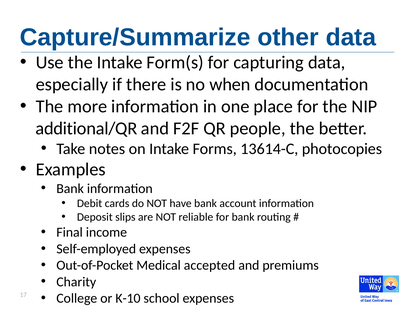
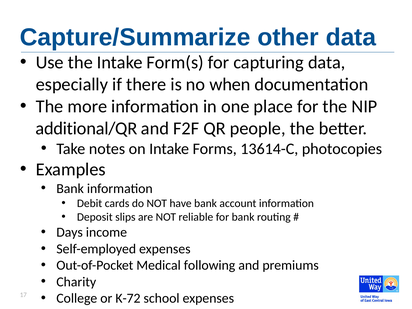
Final: Final -> Days
accepted: accepted -> following
K-10: K-10 -> K-72
